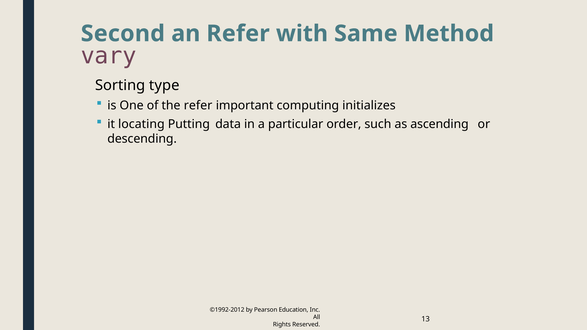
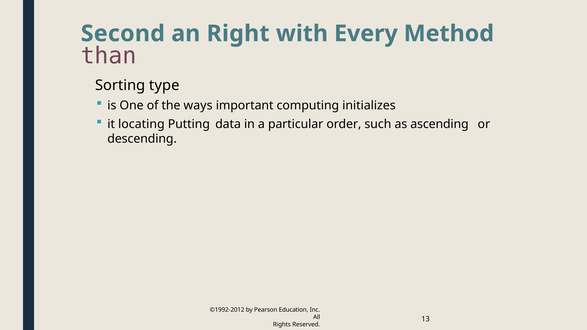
an Refer: Refer -> Right
Same: Same -> Every
vary: vary -> than
the refer: refer -> ways
